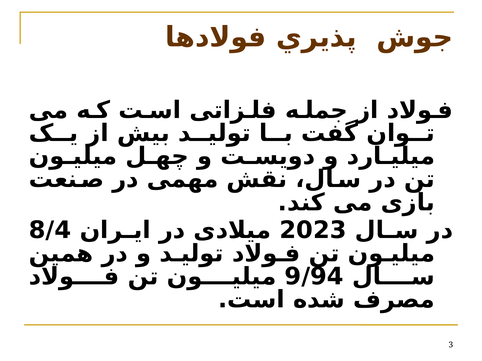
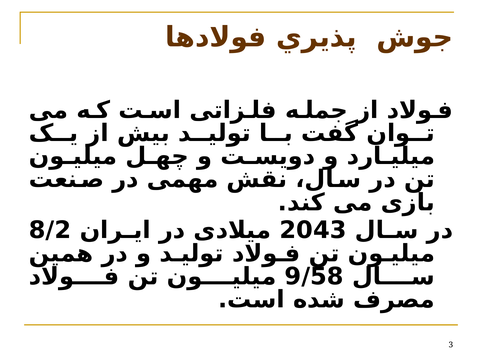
8/4: 8/4 -> 8/2
2023: 2023 -> 2043
9/94: 9/94 -> 9/58
